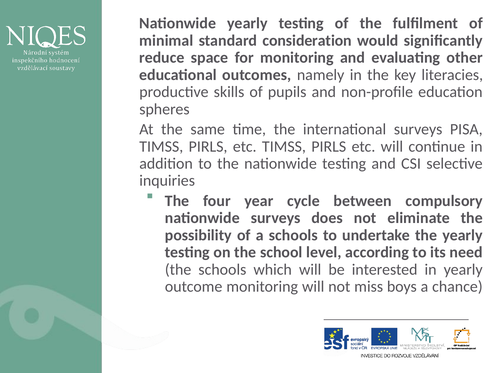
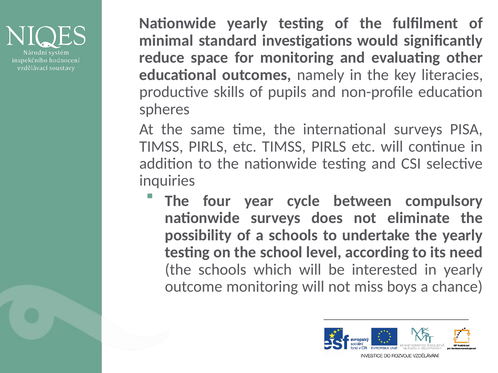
consideration: consideration -> investigations
